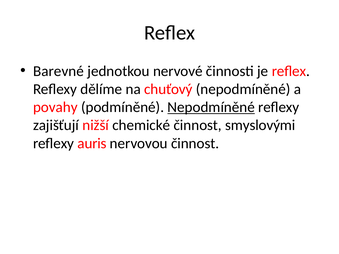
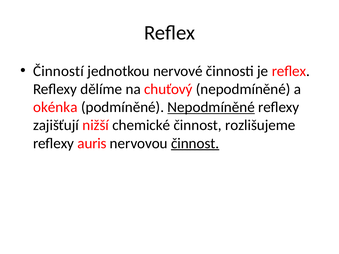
Barevné: Barevné -> Činností
povahy: povahy -> okénka
smyslovými: smyslovými -> rozlišujeme
činnost at (195, 143) underline: none -> present
